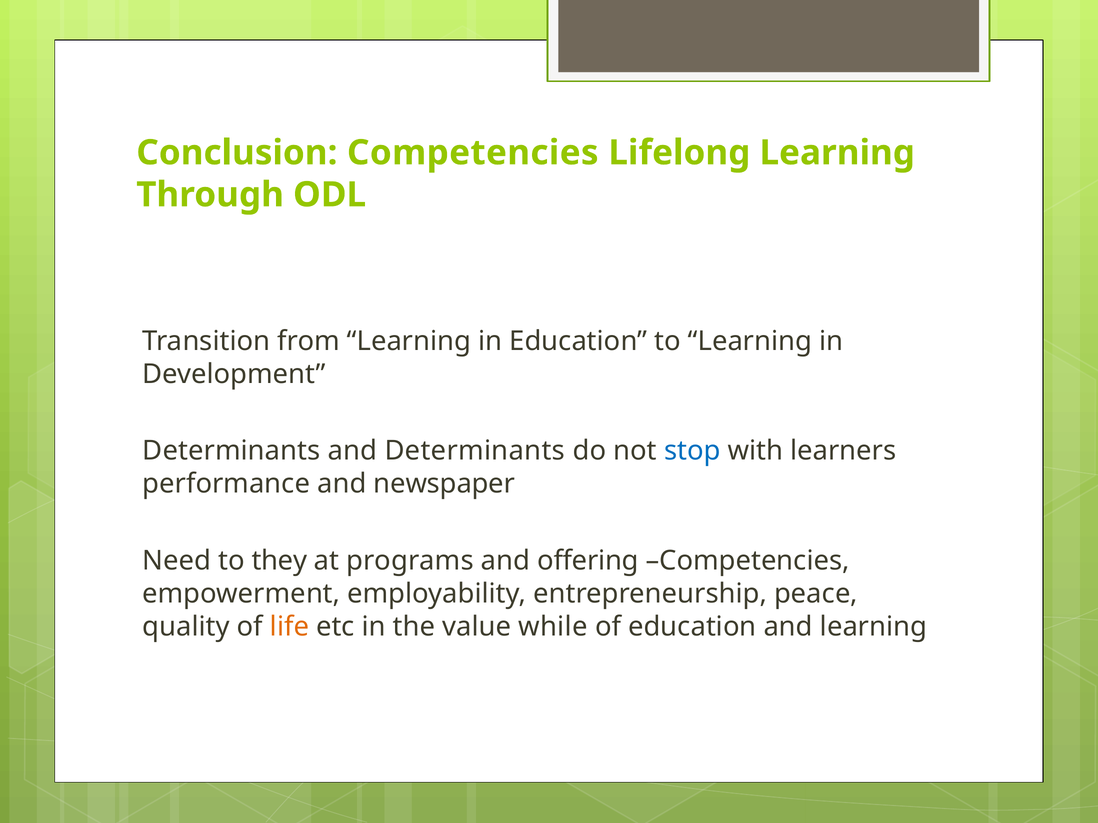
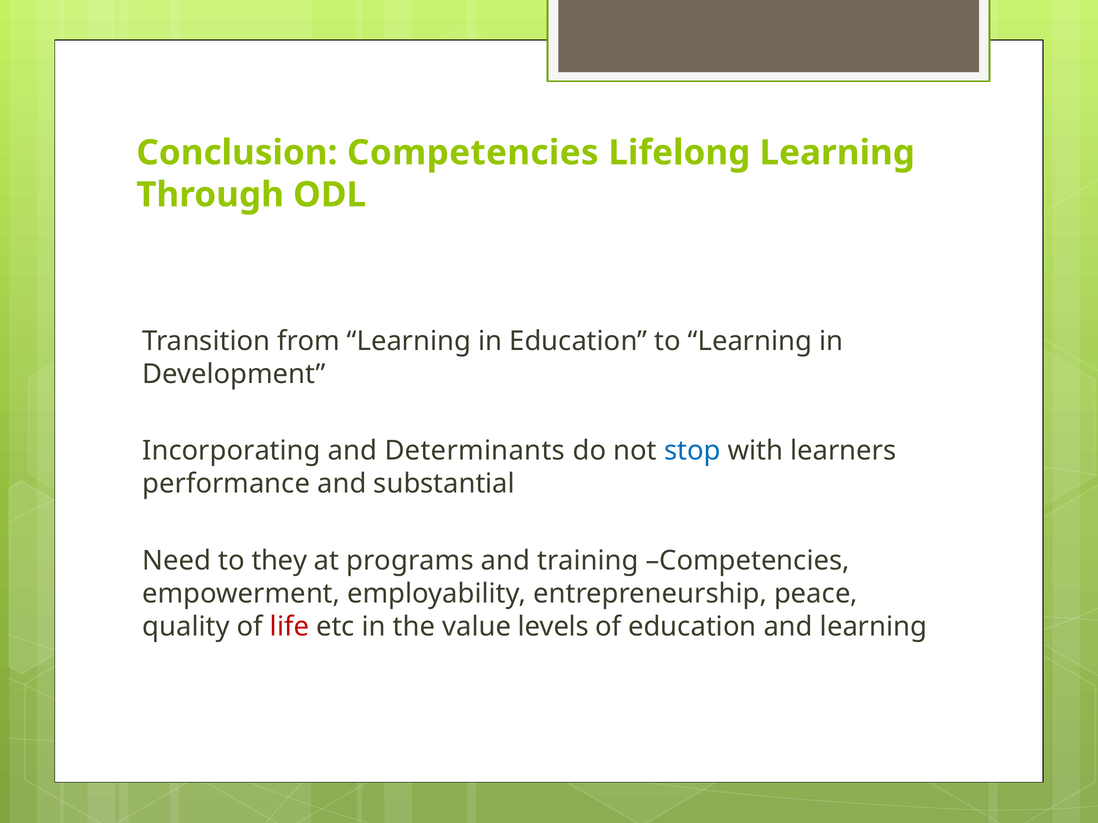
Determinants at (232, 451): Determinants -> Incorporating
newspaper: newspaper -> substantial
offering: offering -> training
life colour: orange -> red
while: while -> levels
